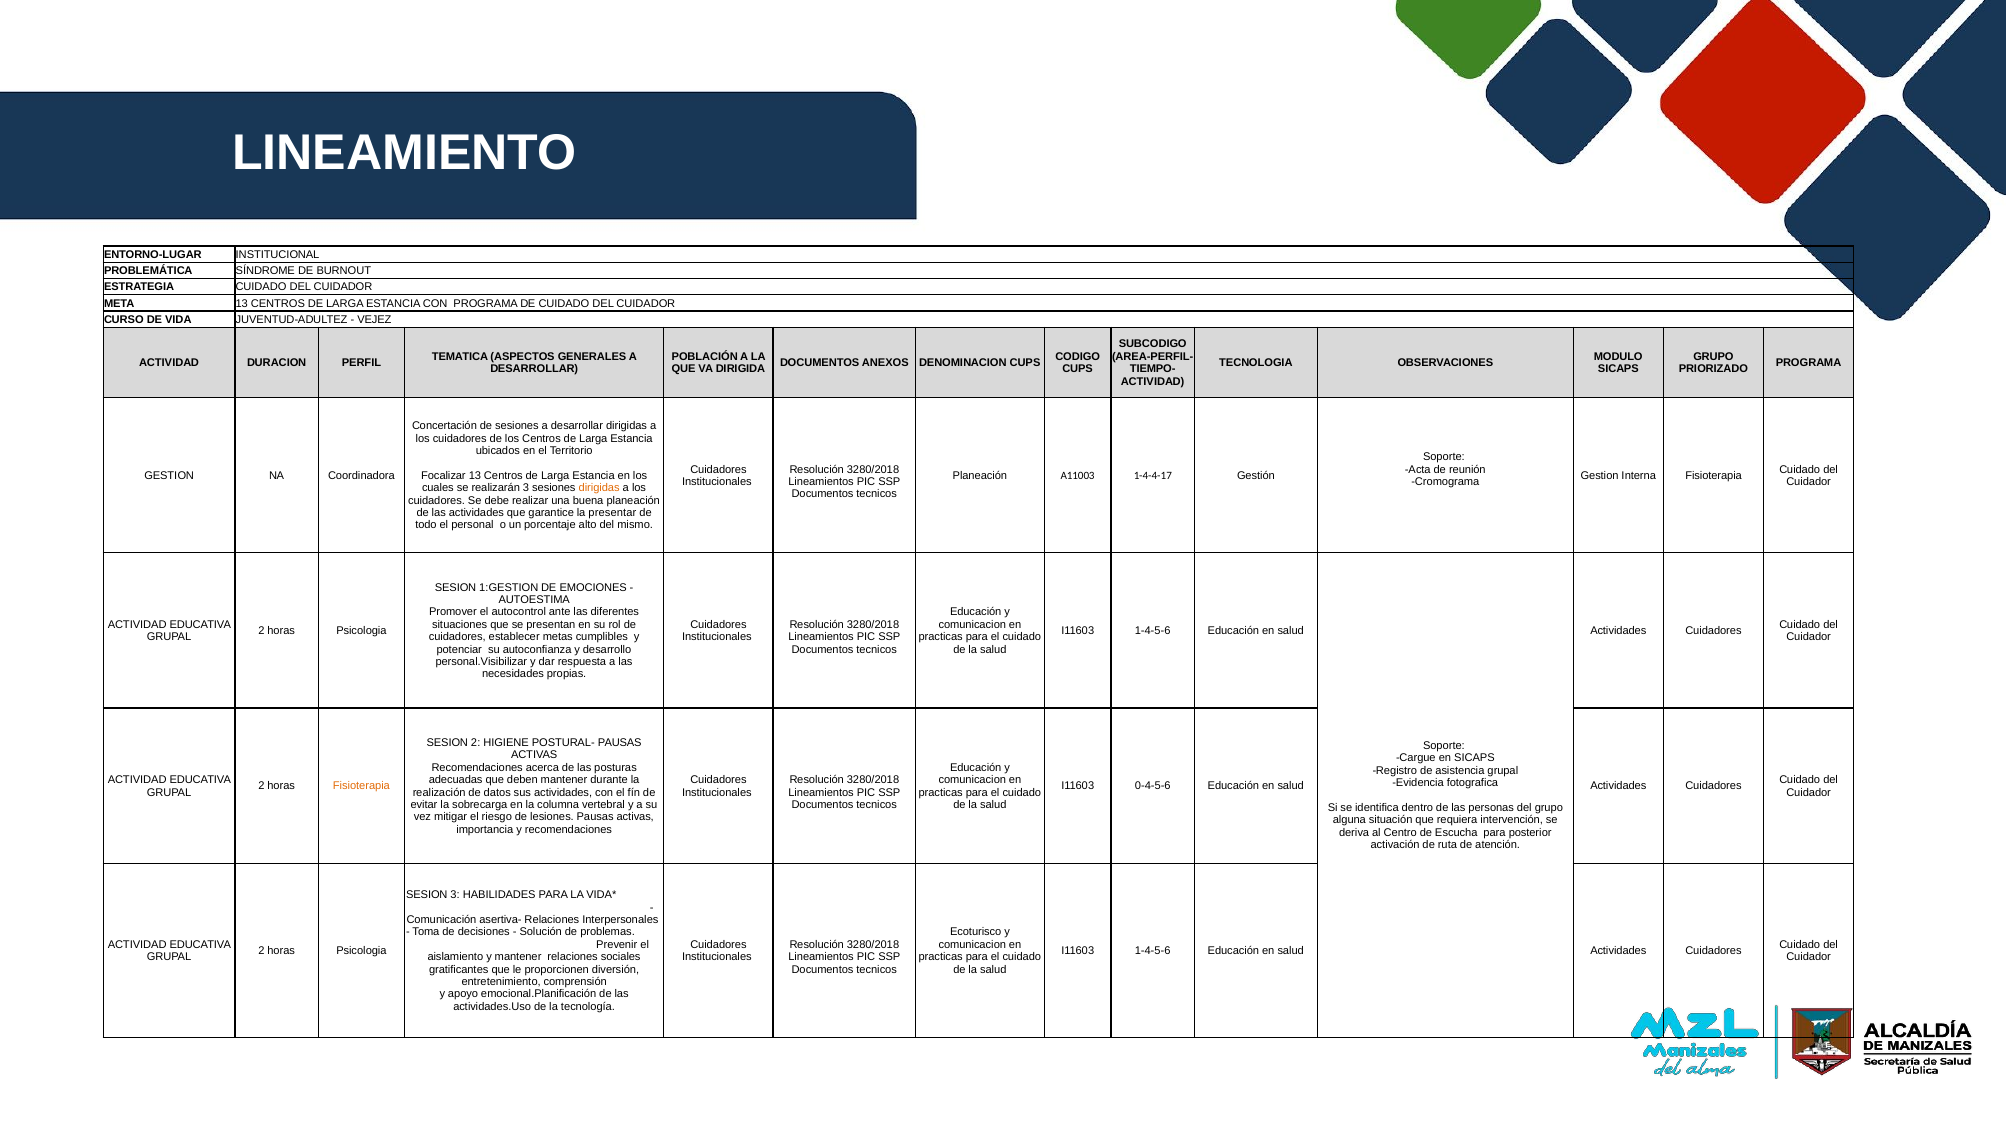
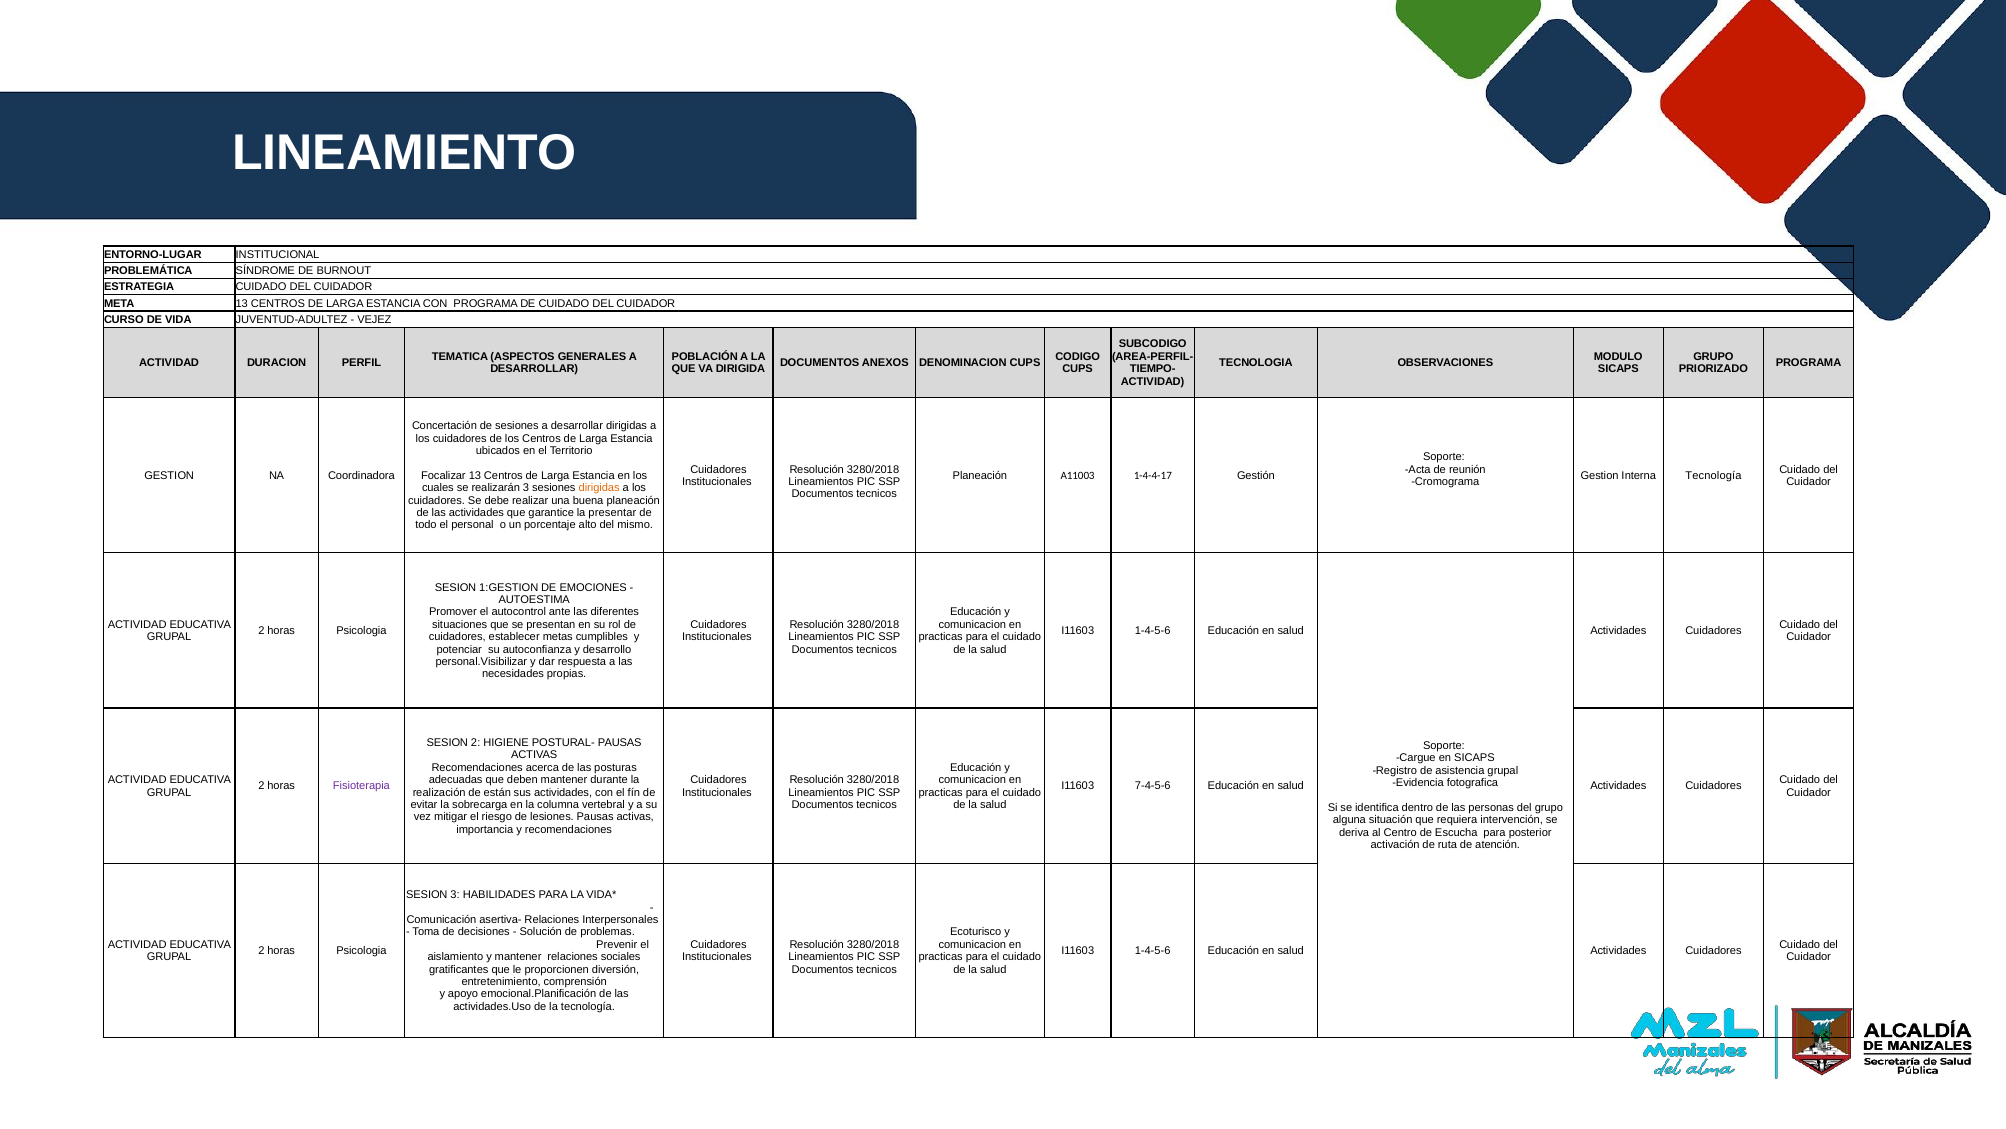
Interna Fisioterapia: Fisioterapia -> Tecnología
Fisioterapia at (361, 786) colour: orange -> purple
0-4-5-6: 0-4-5-6 -> 7-4-5-6
datos: datos -> están
